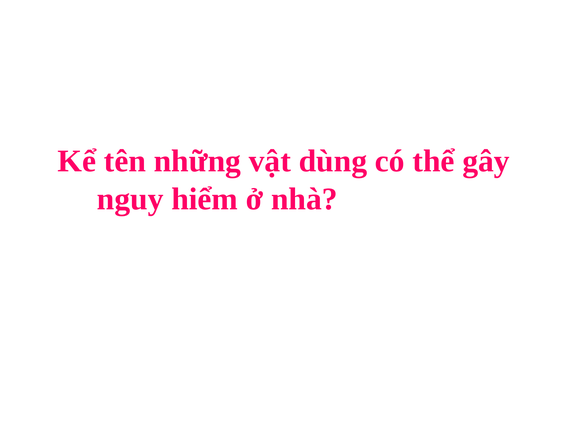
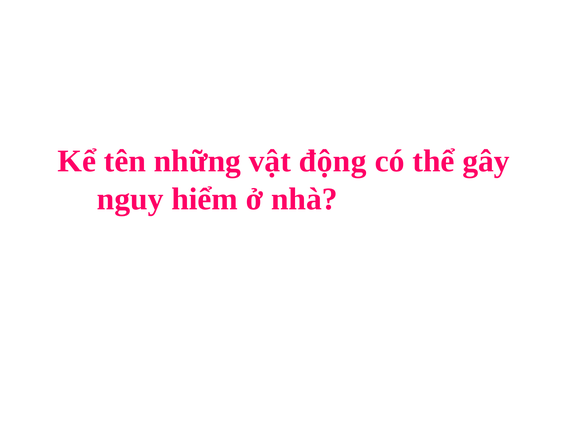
dùng: dùng -> động
